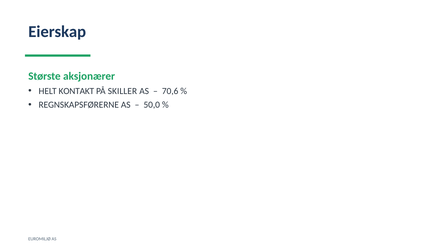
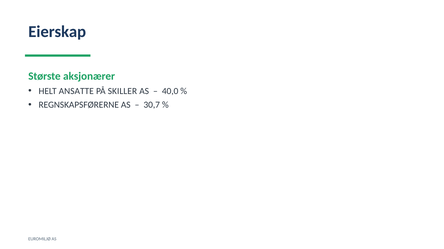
KONTAKT: KONTAKT -> ANSATTE
70,6: 70,6 -> 40,0
50,0: 50,0 -> 30,7
